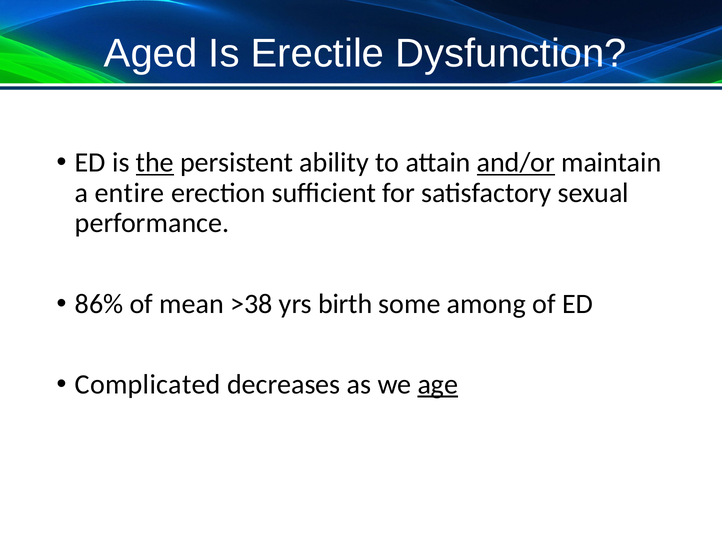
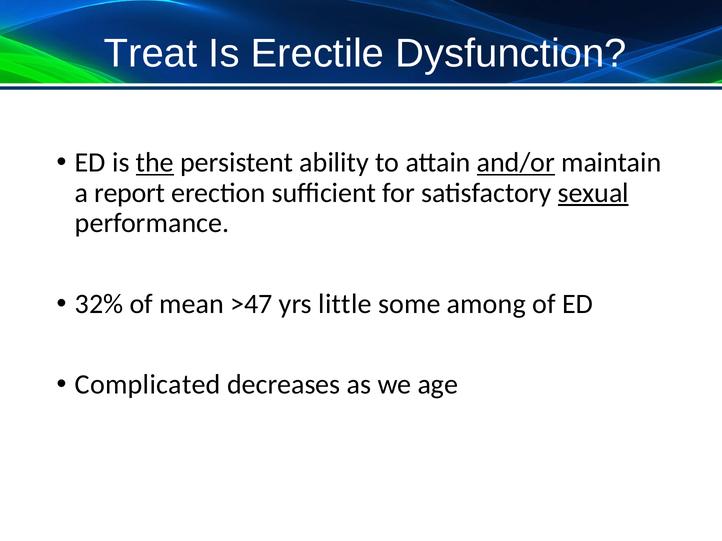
Aged: Aged -> Treat
entire: entire -> report
sexual underline: none -> present
86%: 86% -> 32%
>38: >38 -> >47
birth: birth -> little
age underline: present -> none
